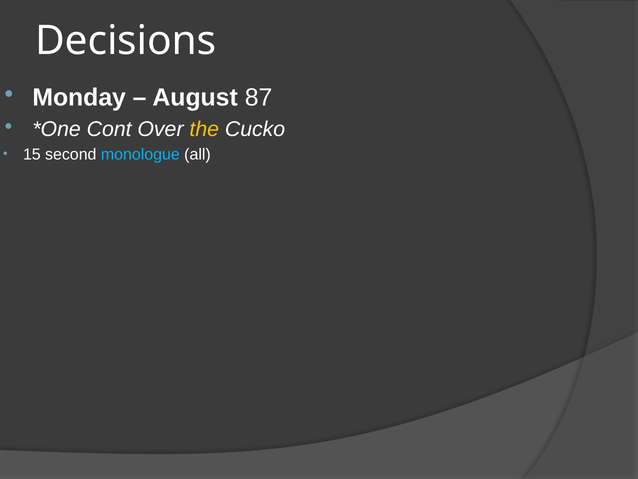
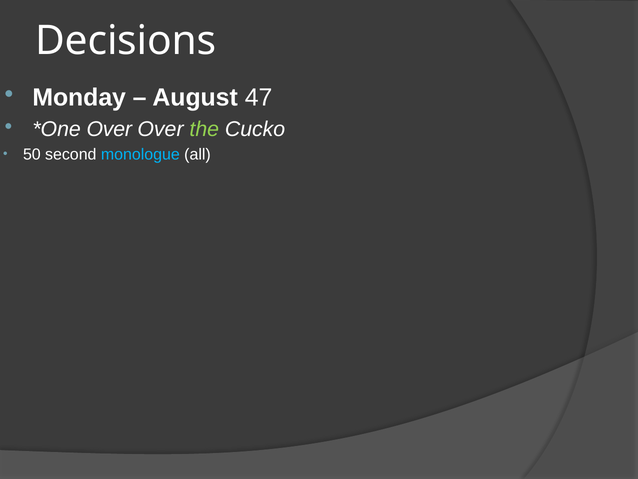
87: 87 -> 47
Cont at (109, 129): Cont -> Over
the colour: yellow -> light green
15: 15 -> 50
